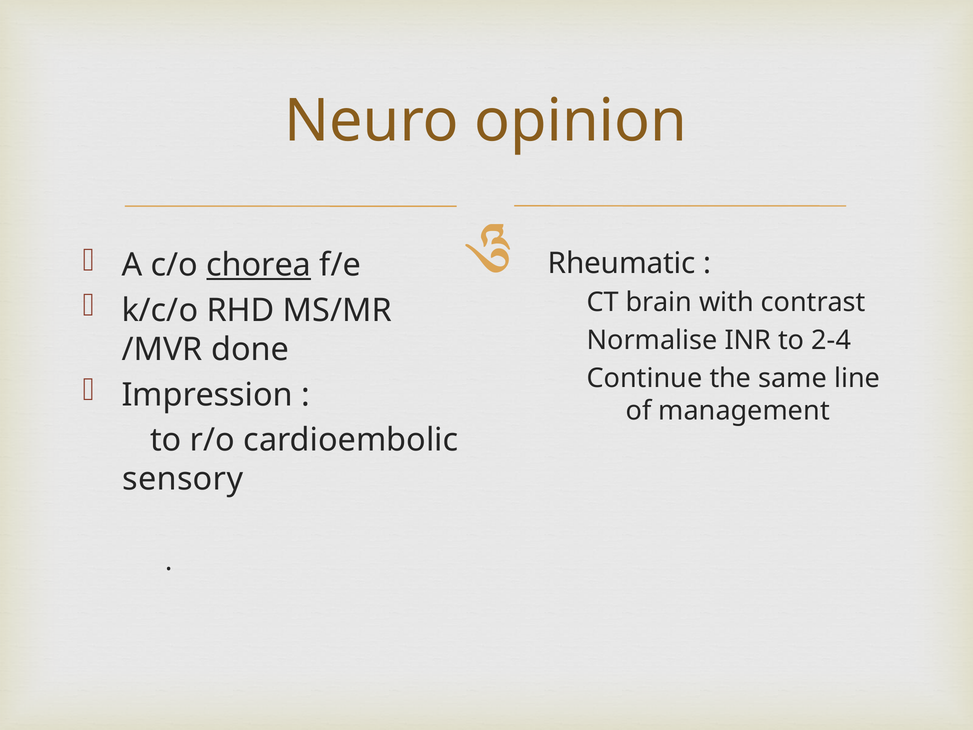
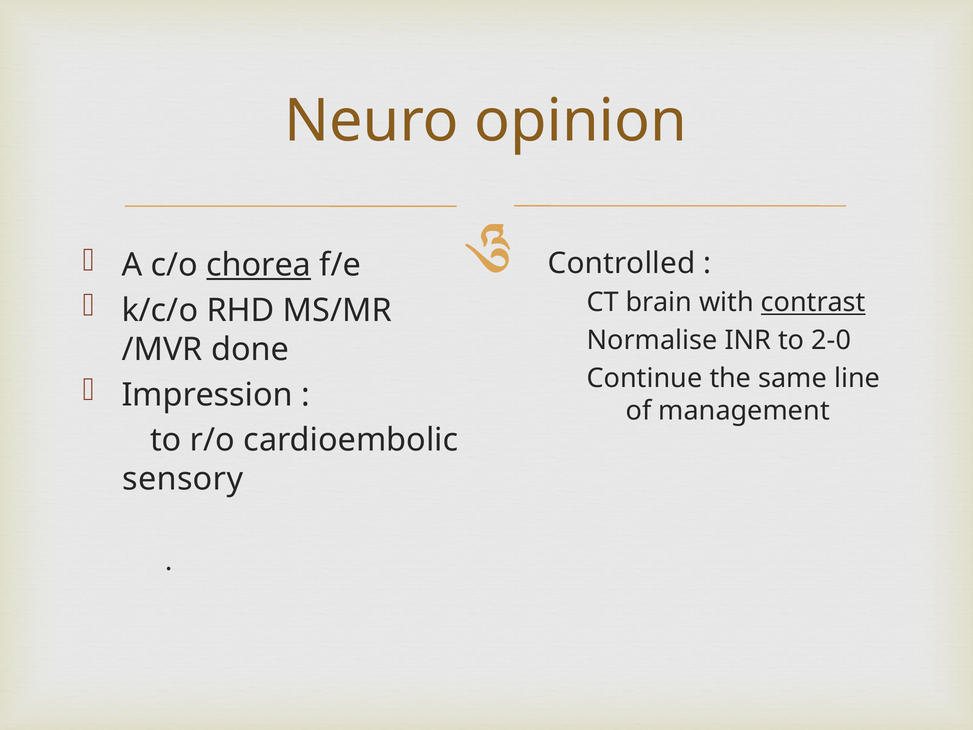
Rheumatic: Rheumatic -> Controlled
contrast underline: none -> present
2-4: 2-4 -> 2-0
